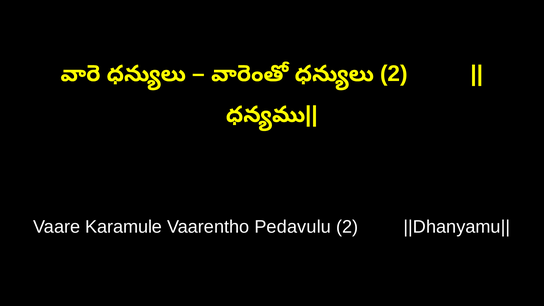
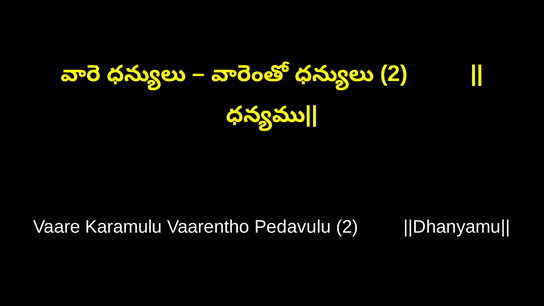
Karamule: Karamule -> Karamulu
